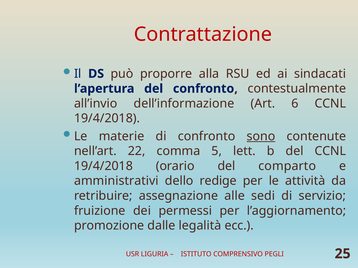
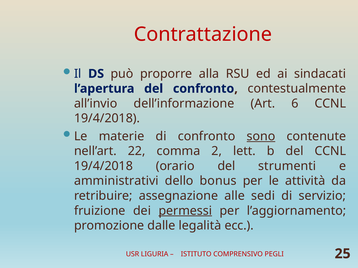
5: 5 -> 2
comparto: comparto -> strumenti
redige: redige -> bonus
permessi underline: none -> present
